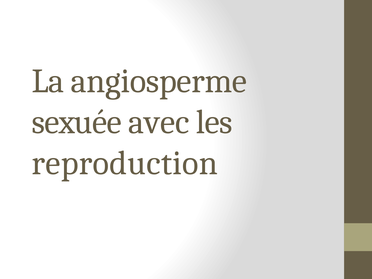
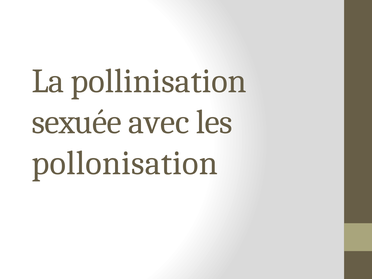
angiosperme: angiosperme -> pollinisation
reproduction: reproduction -> pollonisation
